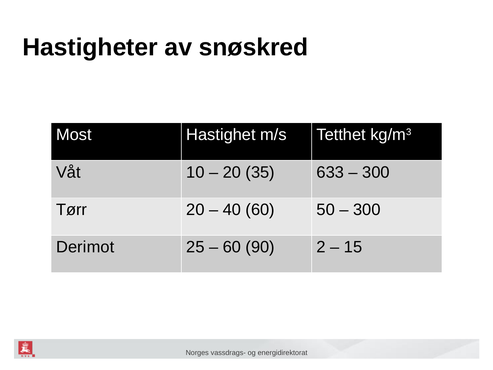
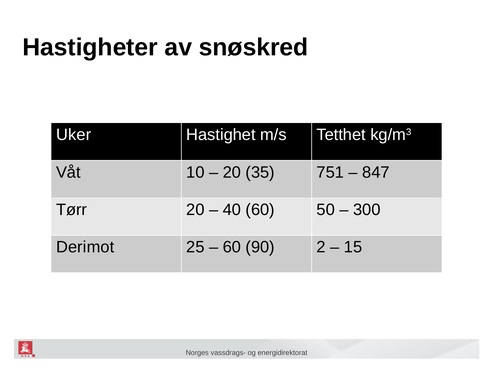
Most: Most -> Uker
633: 633 -> 751
300 at (376, 172): 300 -> 847
